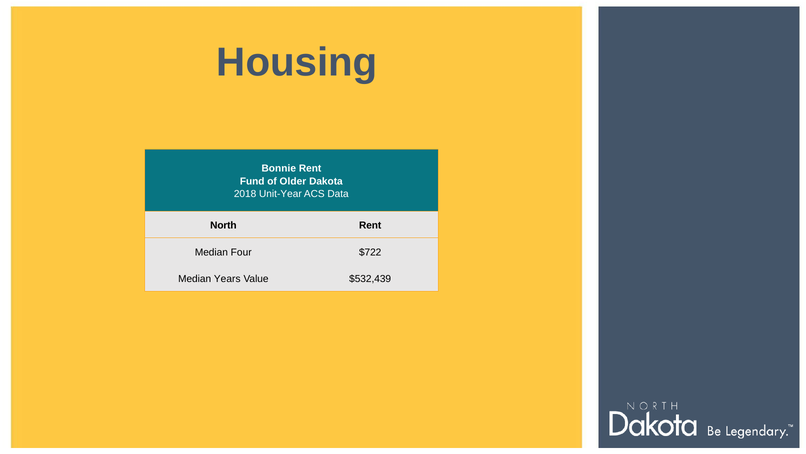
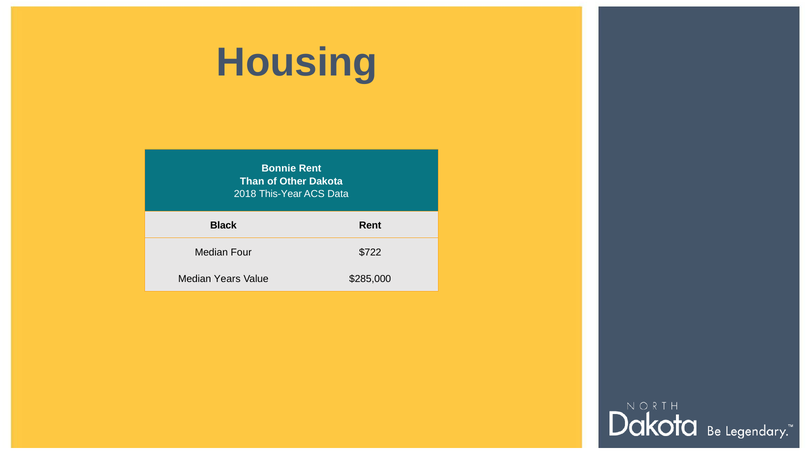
Fund: Fund -> Than
Older: Older -> Other
Unit-Year: Unit-Year -> This-Year
North: North -> Black
$532,439: $532,439 -> $285,000
